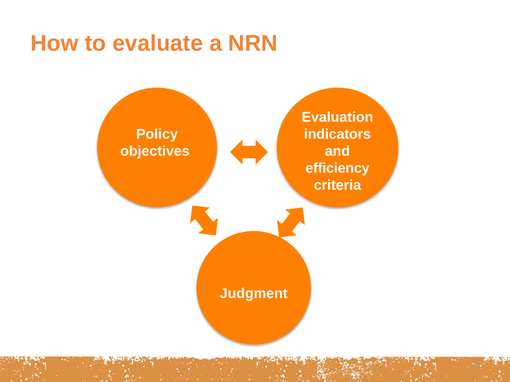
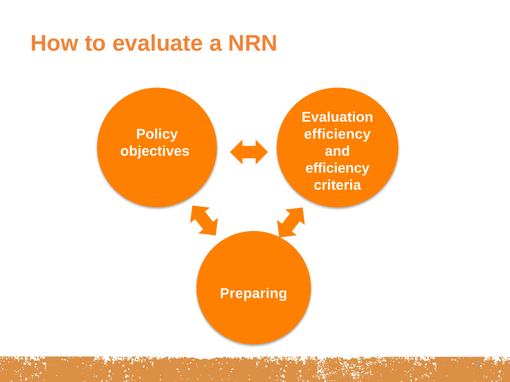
indicators at (337, 134): indicators -> efficiency
Judgment: Judgment -> Preparing
